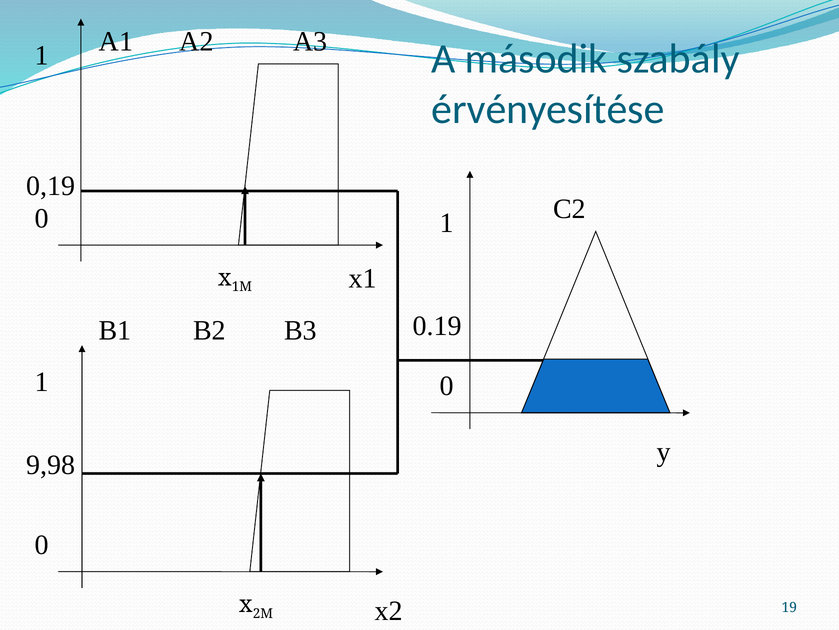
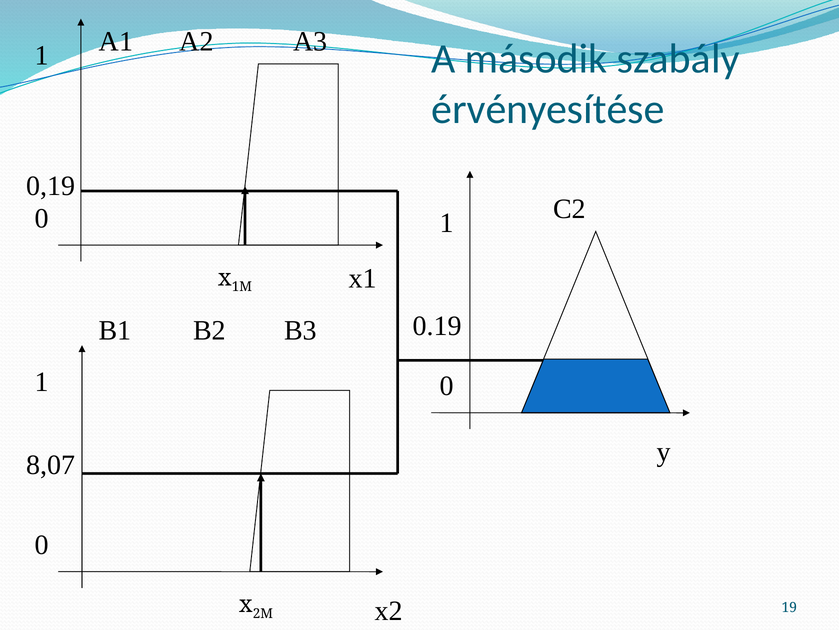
9,98: 9,98 -> 8,07
